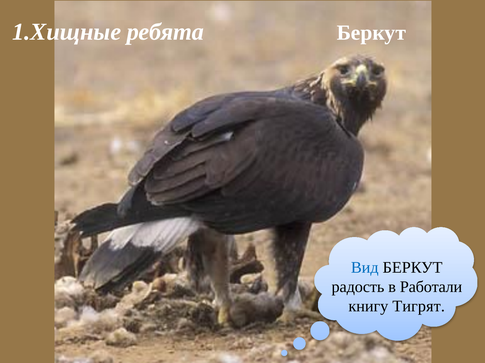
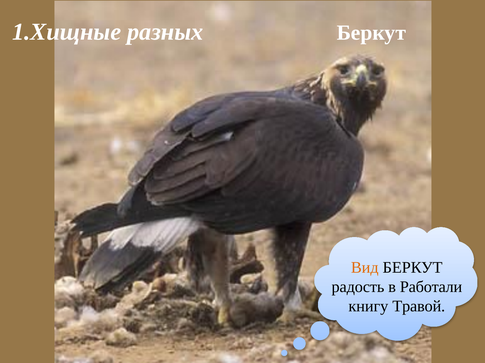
ребята: ребята -> разных
Вид colour: blue -> orange
Тигрят: Тигрят -> Травой
